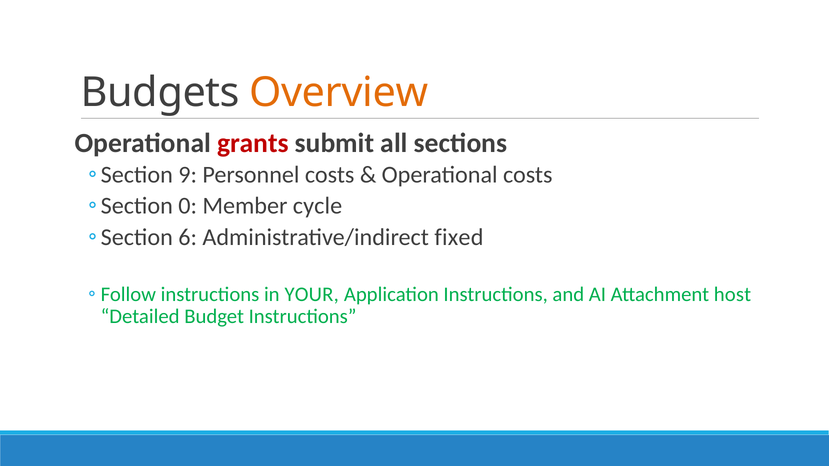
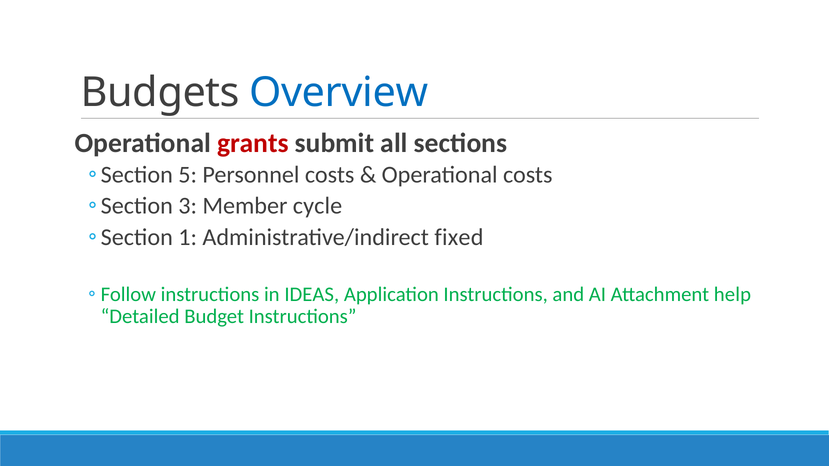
Overview colour: orange -> blue
9: 9 -> 5
0: 0 -> 3
6: 6 -> 1
YOUR: YOUR -> IDEAS
host: host -> help
